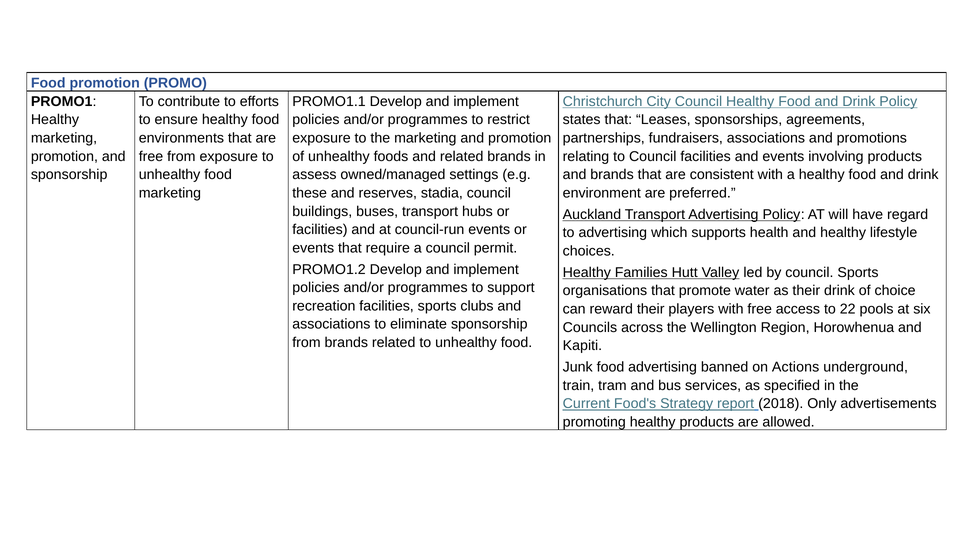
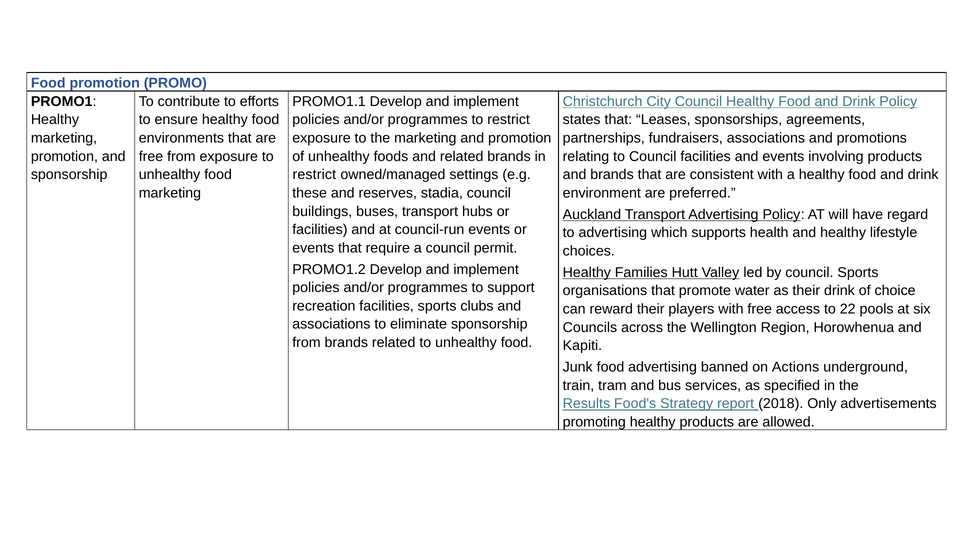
assess at (314, 175): assess -> restrict
Current: Current -> Results
